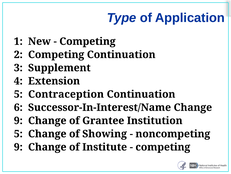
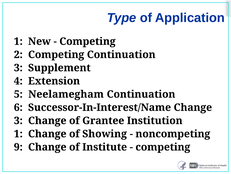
Contraception: Contraception -> Neelamegham
9 at (18, 120): 9 -> 3
5 at (18, 133): 5 -> 1
